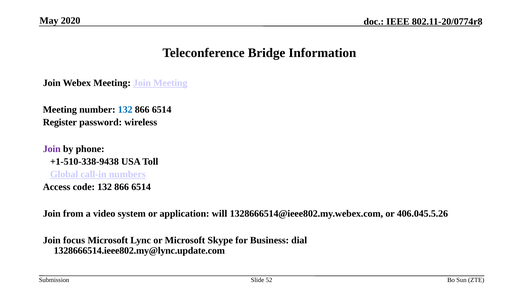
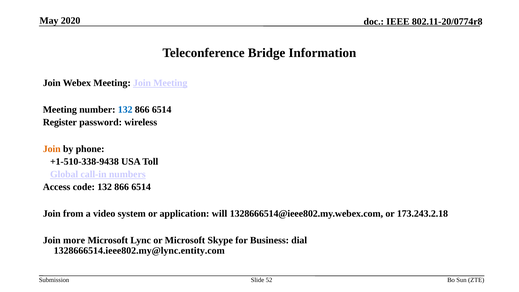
Join at (52, 149) colour: purple -> orange
406.045.5.26: 406.045.5.26 -> 173.243.2.18
focus: focus -> more
1328666514.ieee802.my@lync.update.com: 1328666514.ieee802.my@lync.update.com -> 1328666514.ieee802.my@lync.entity.com
